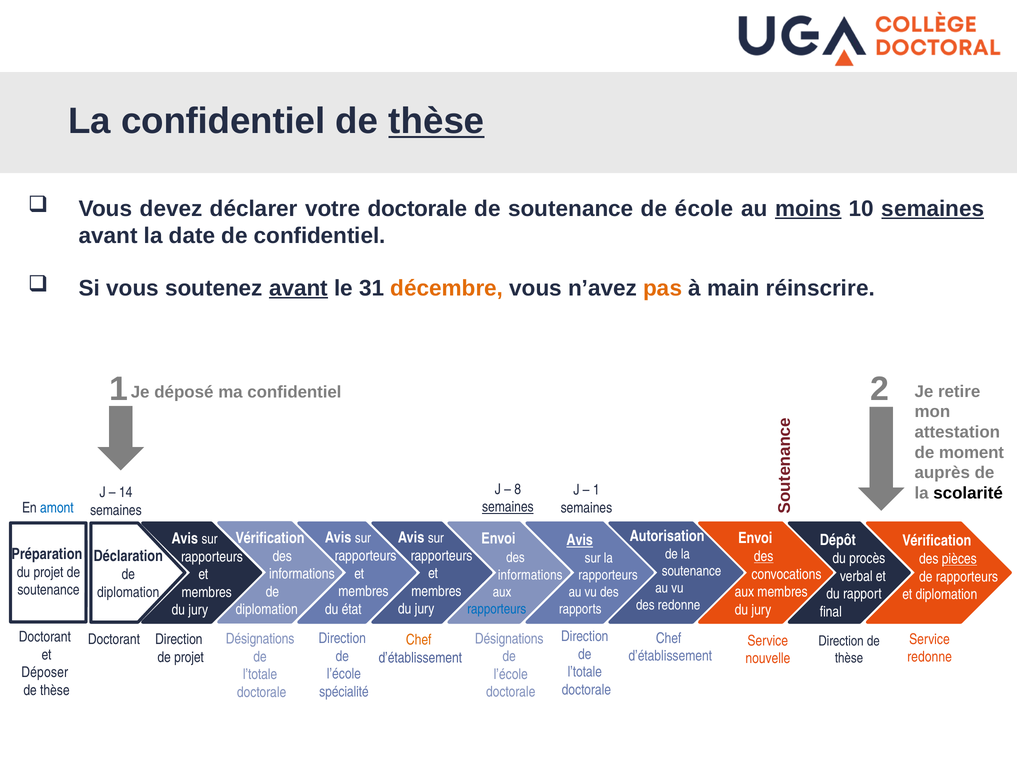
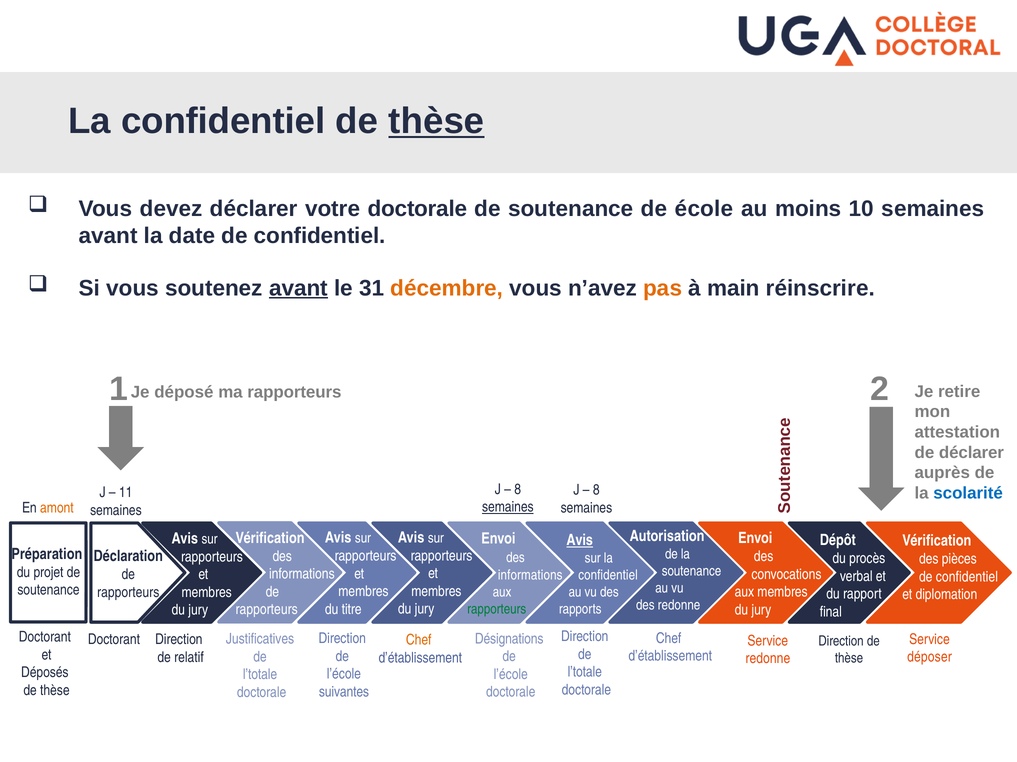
moins underline: present -> none
semaines at (933, 209) underline: present -> none
ma confidentiel: confidentiel -> rapporteurs
de moment: moment -> déclarer
1 at (596, 491): 1 -> 8
scolarité colour: black -> blue
14: 14 -> 11
amont colour: blue -> orange
des at (764, 557) underline: present -> none
pièces underline: present -> none
rapporteurs at (608, 576): rapporteurs -> confidentiel
rapporteurs at (967, 577): rapporteurs -> confidentiel
diplomation at (128, 593): diplomation -> rapporteurs
rapporteurs at (497, 609) colour: blue -> green
état: état -> titre
diplomation at (267, 610): diplomation -> rapporteurs
Désignations at (260, 640): Désignations -> Justificatives
redonne at (930, 658): redonne -> déposer
de projet: projet -> relatif
nouvelle at (768, 659): nouvelle -> redonne
Déposer: Déposer -> Déposés
spécialité: spécialité -> suivantes
